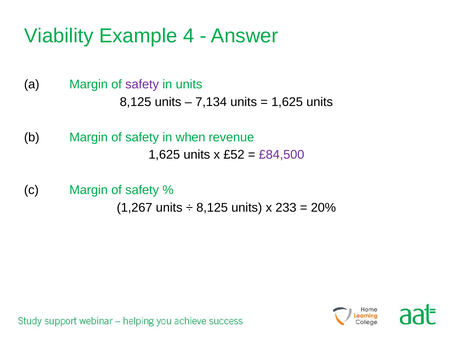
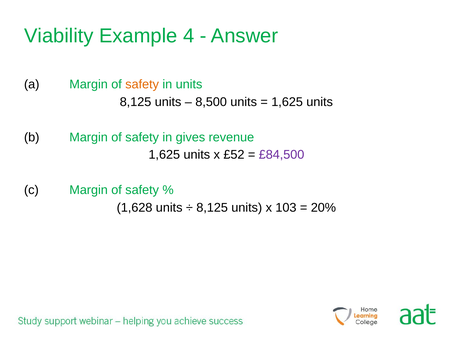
safety at (142, 84) colour: purple -> orange
7,134: 7,134 -> 8,500
when: when -> gives
1,267: 1,267 -> 1,628
233: 233 -> 103
